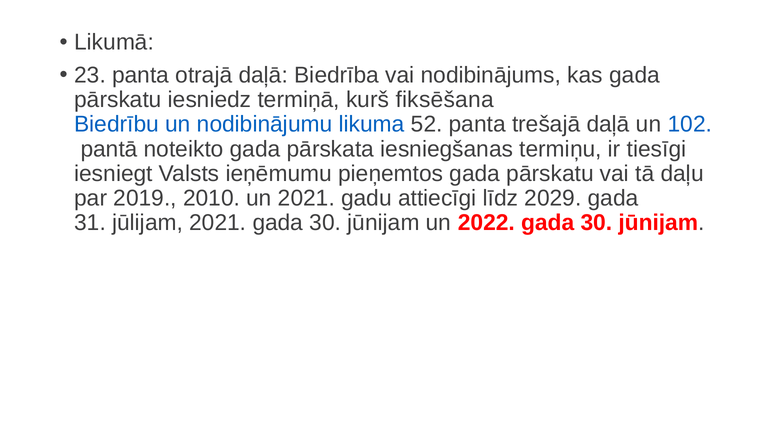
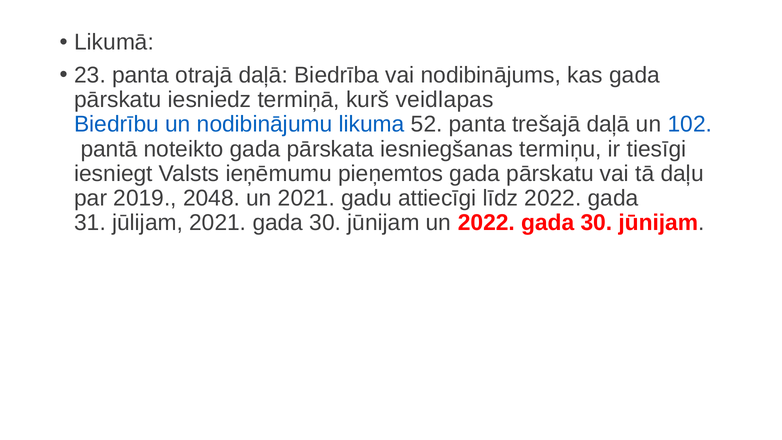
fiksēšana: fiksēšana -> veidlapas
2010: 2010 -> 2048
līdz 2029: 2029 -> 2022
